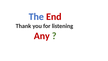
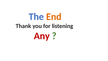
End colour: red -> orange
